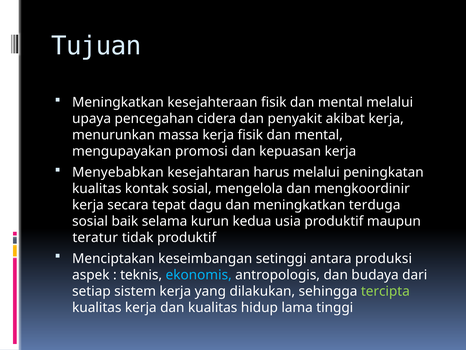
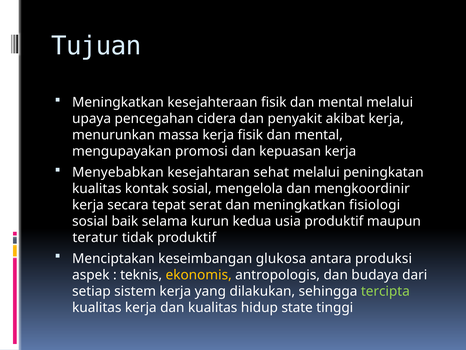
harus: harus -> sehat
dagu: dagu -> serat
terduga: terduga -> fisiologi
setinggi: setinggi -> glukosa
ekonomis colour: light blue -> yellow
lama: lama -> state
